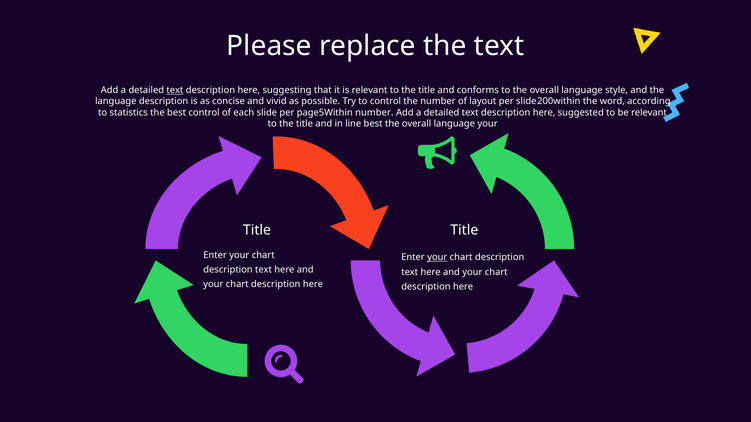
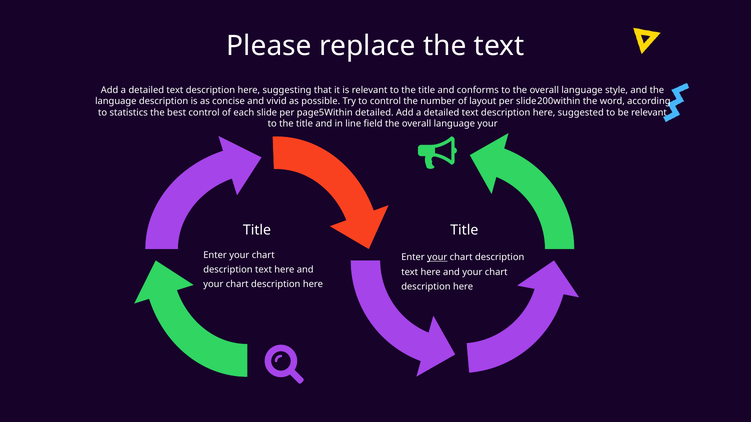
text at (175, 90) underline: present -> none
page5Within number: number -> detailed
line best: best -> field
